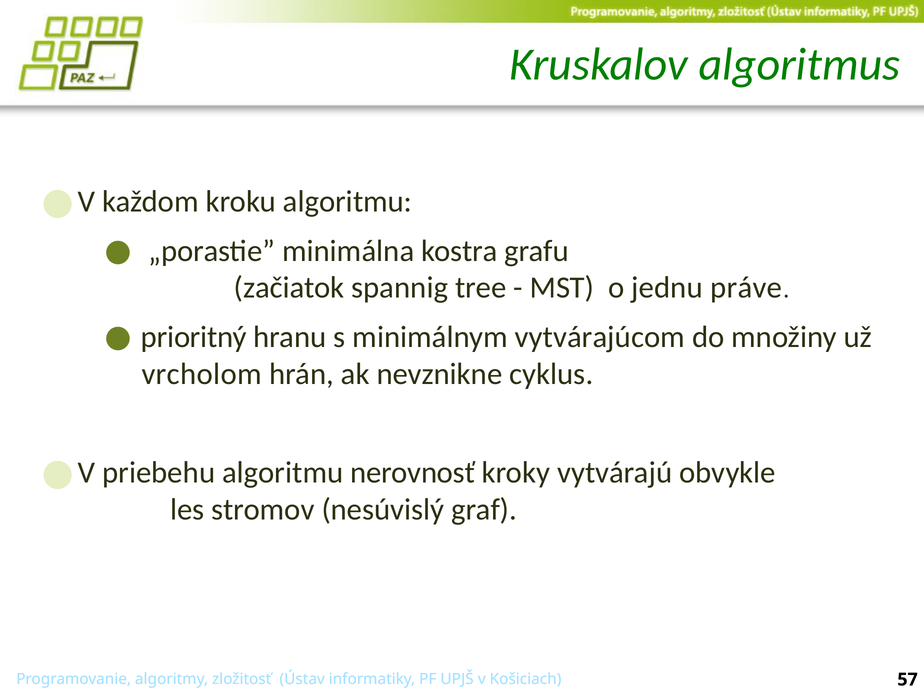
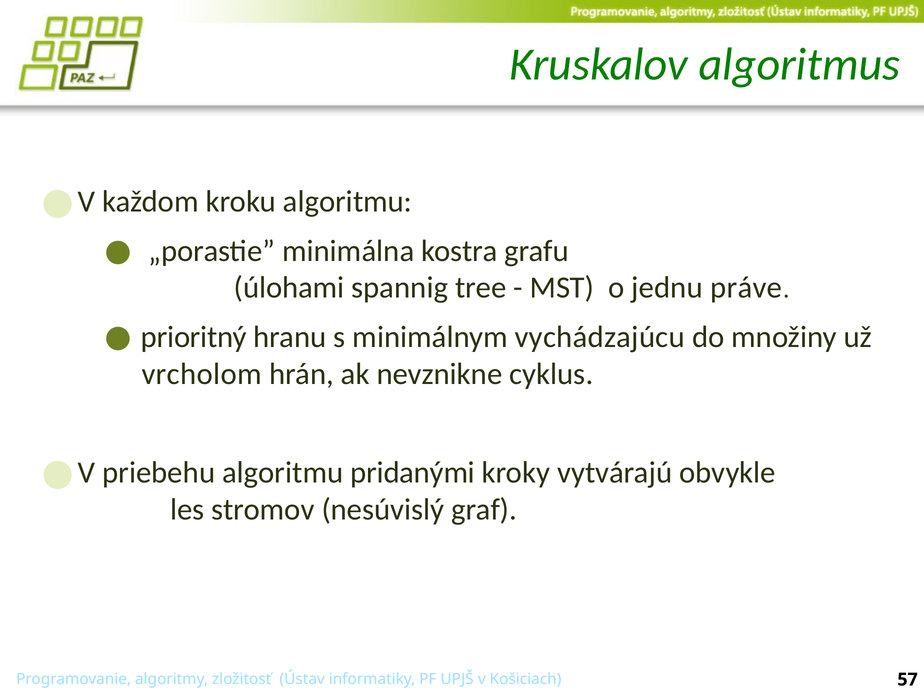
začiatok: začiatok -> úlohami
vytvárajúcom: vytvárajúcom -> vychádzajúcu
nerovnosť: nerovnosť -> pridanými
